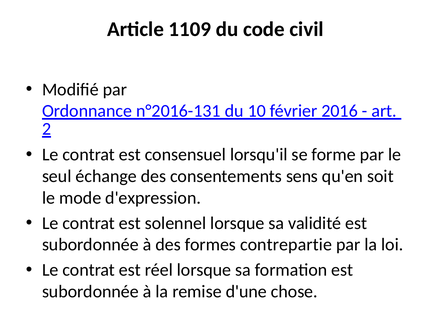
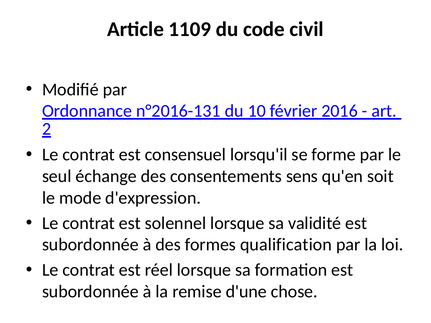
contrepartie: contrepartie -> qualification
